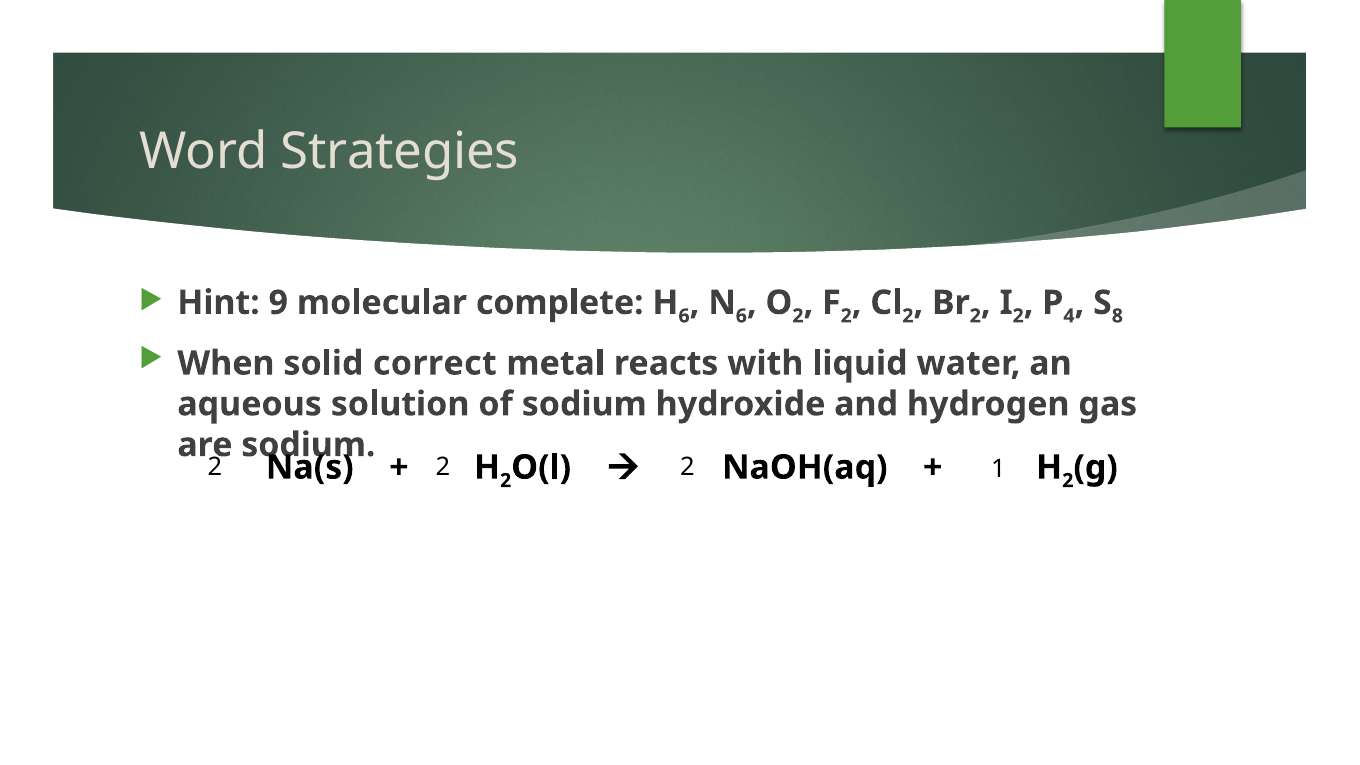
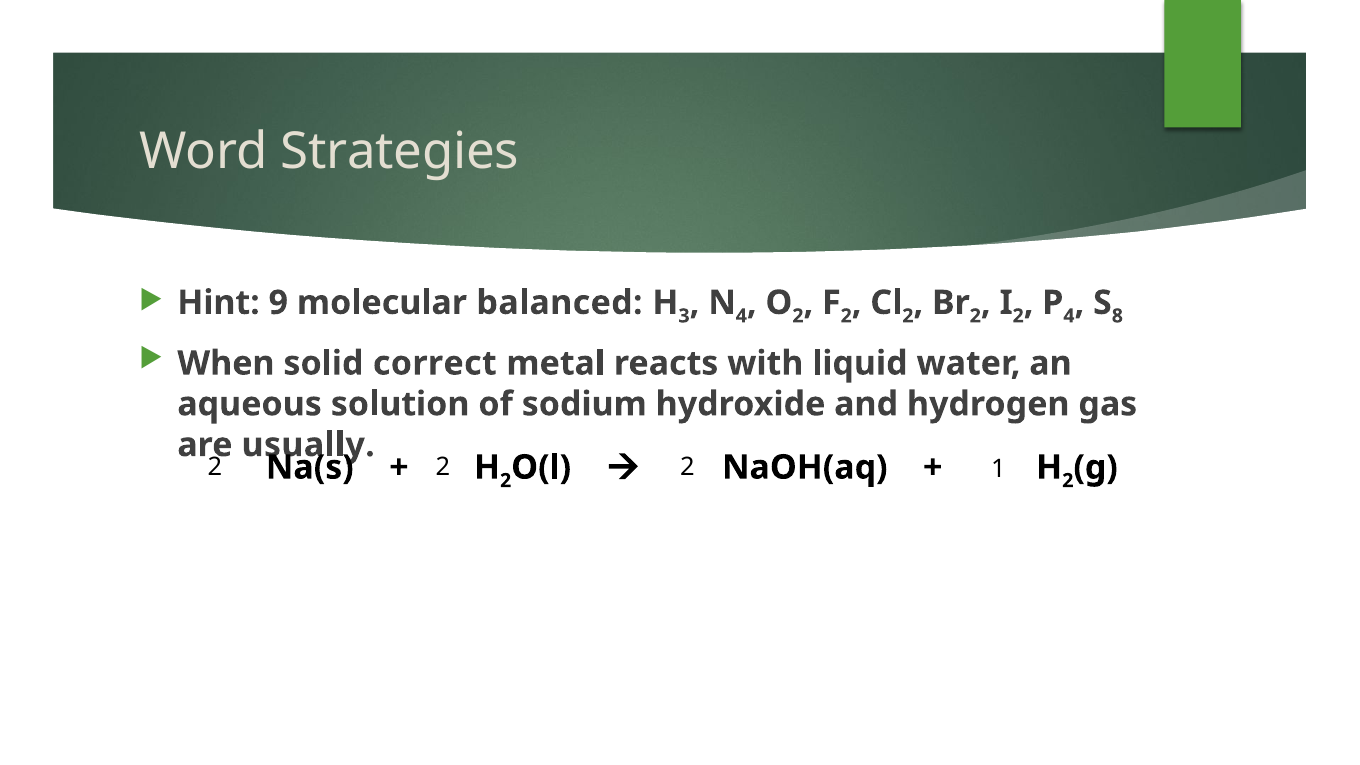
complete: complete -> balanced
6 at (684, 316): 6 -> 3
6 at (741, 316): 6 -> 4
sodium at (308, 445): sodium -> usually
